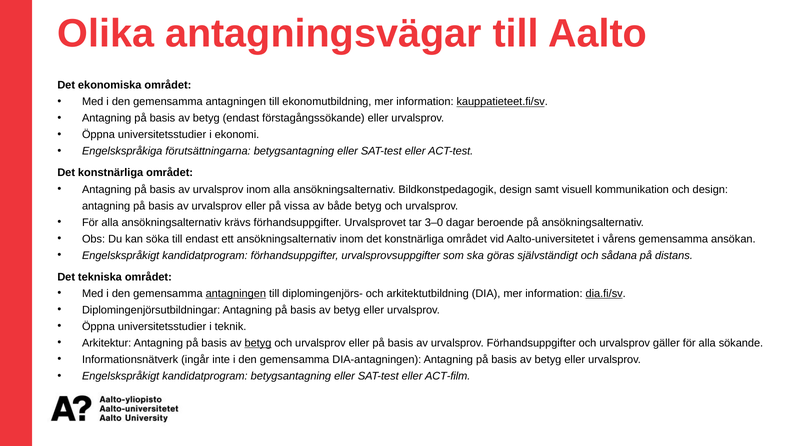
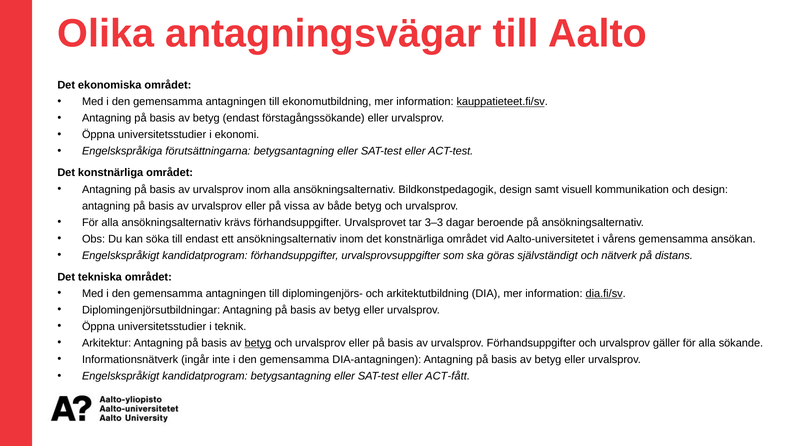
3–0: 3–0 -> 3–3
sådana: sådana -> nätverk
antagningen at (236, 293) underline: present -> none
ACT-film: ACT-film -> ACT-fått
